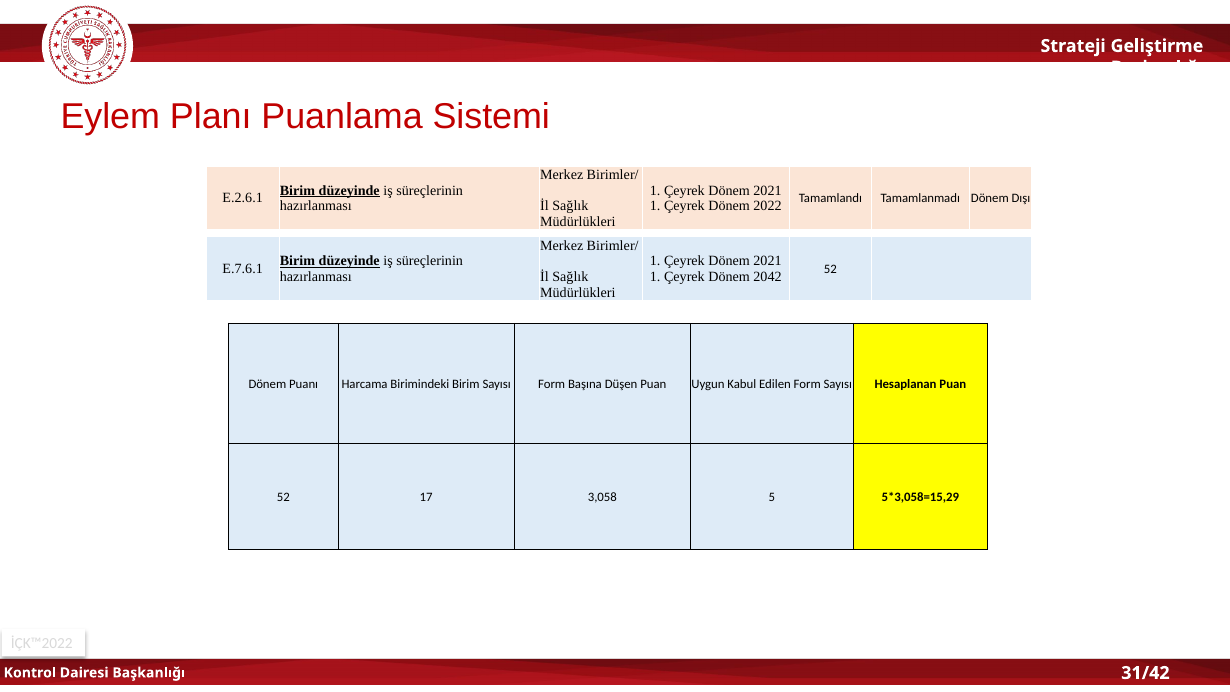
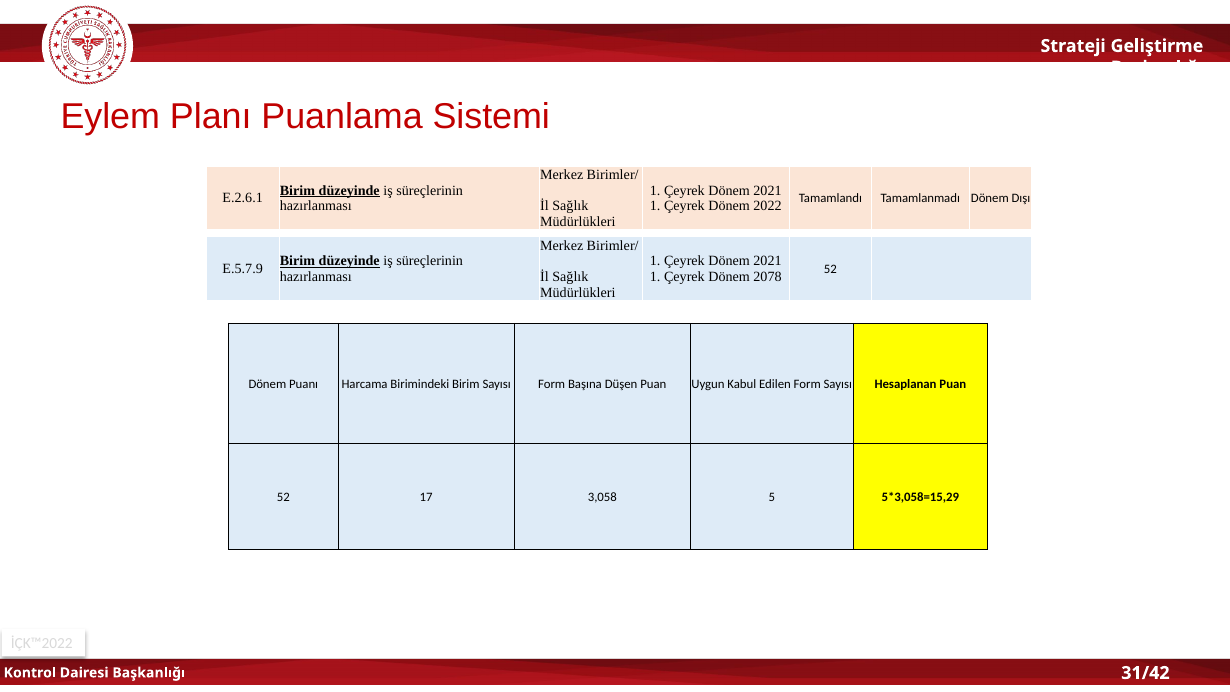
E.7.6.1: E.7.6.1 -> E.5.7.9
2042: 2042 -> 2078
